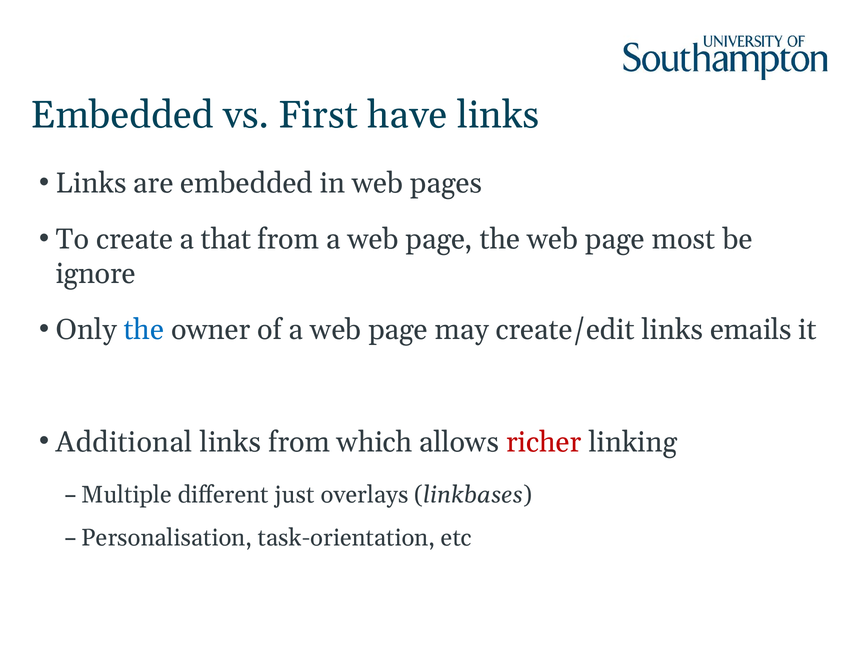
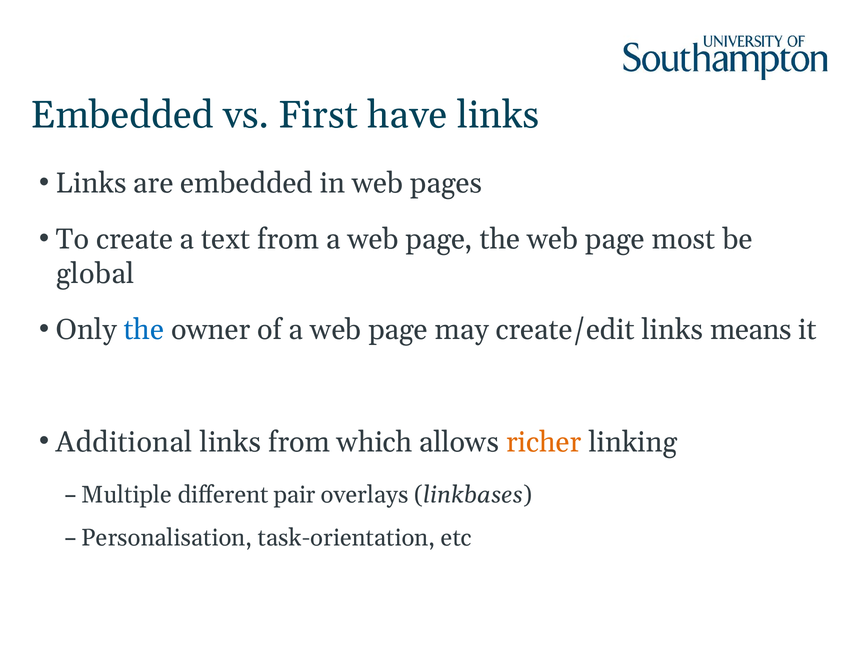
that: that -> text
ignore: ignore -> global
emails: emails -> means
richer colour: red -> orange
just: just -> pair
